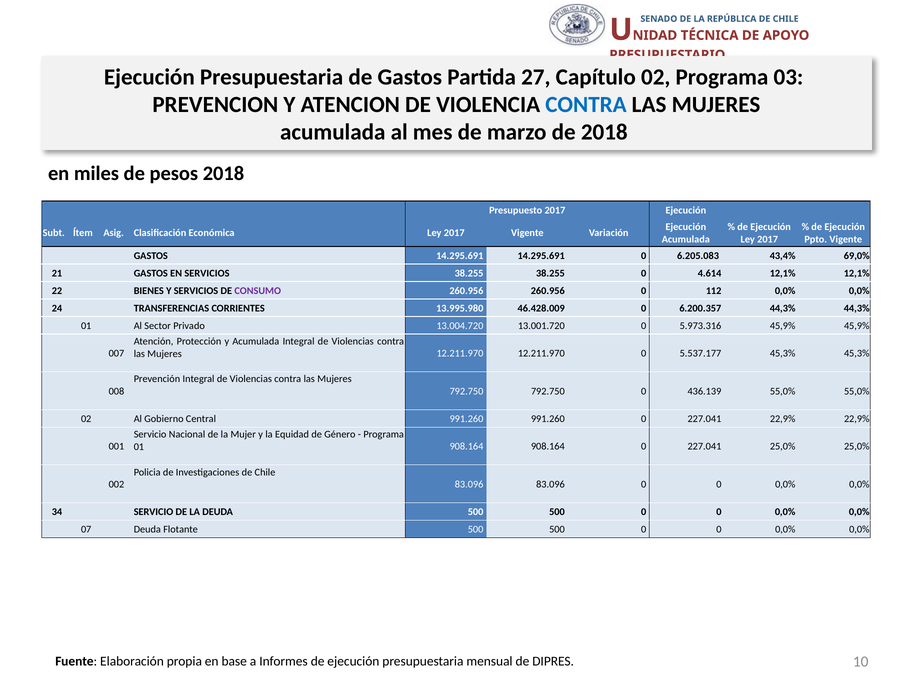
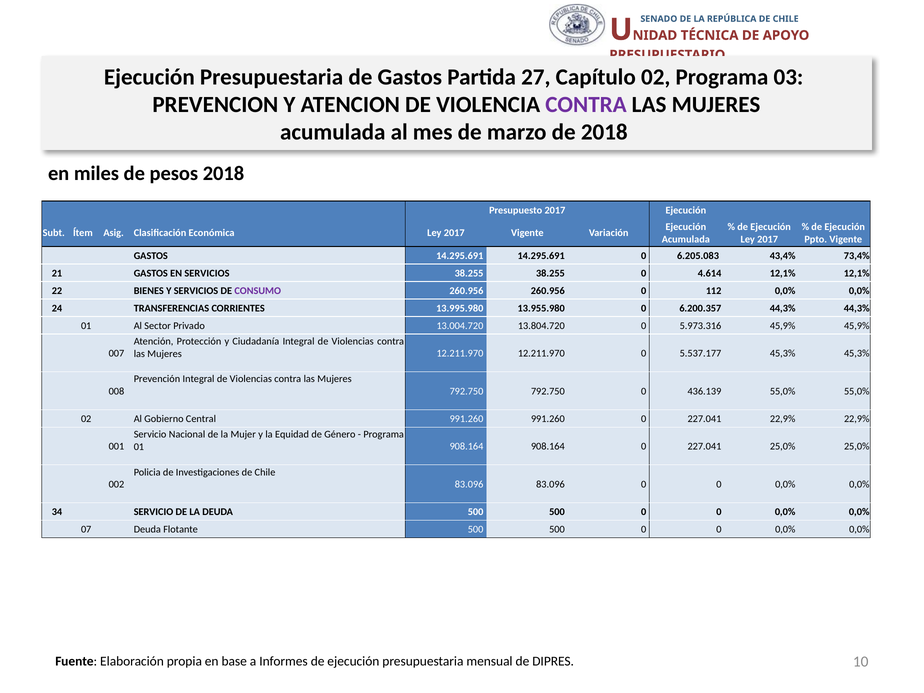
CONTRA at (586, 105) colour: blue -> purple
69,0%: 69,0% -> 73,4%
46.428.009: 46.428.009 -> 13.955.980
13.001.720: 13.001.720 -> 13.804.720
y Acumulada: Acumulada -> Ciudadanía
